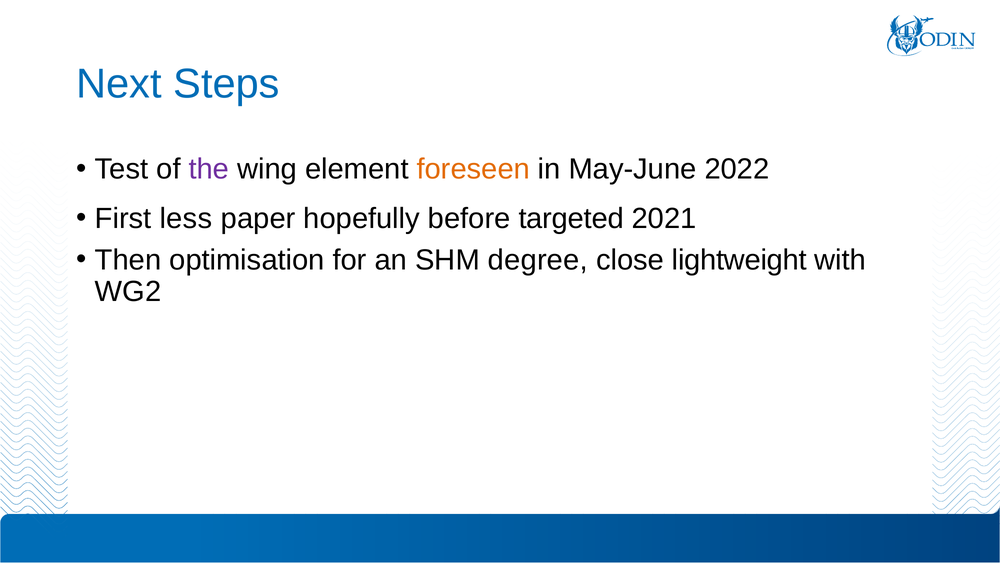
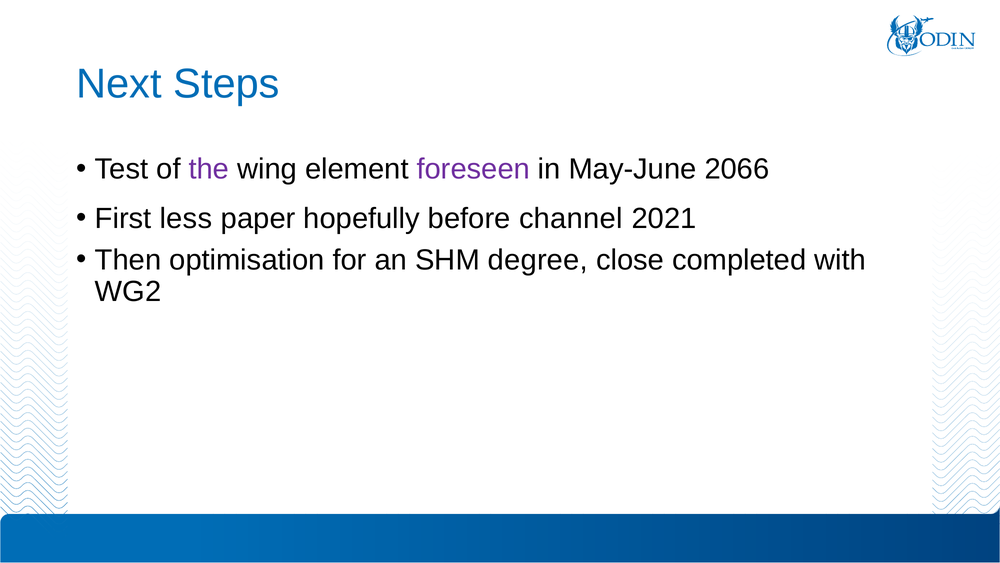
foreseen colour: orange -> purple
2022: 2022 -> 2066
targeted: targeted -> channel
lightweight: lightweight -> completed
